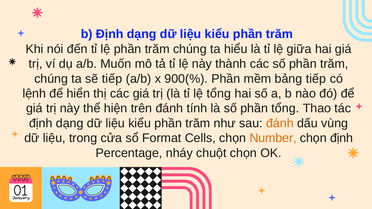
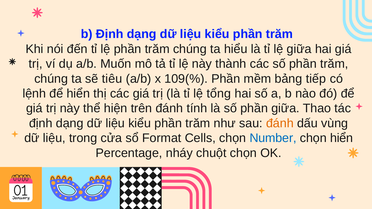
sẽ tiếp: tiếp -> tiêu
900(%: 900(% -> 109(%
phần tổng: tổng -> giữa
Number colour: orange -> blue
chọn định: định -> hiển
